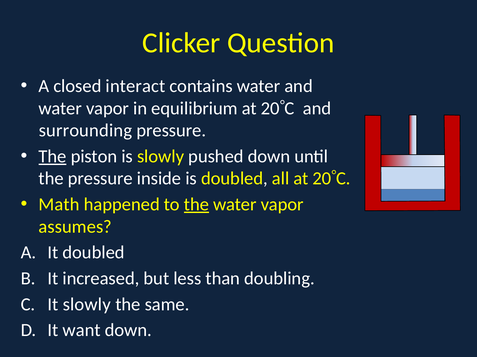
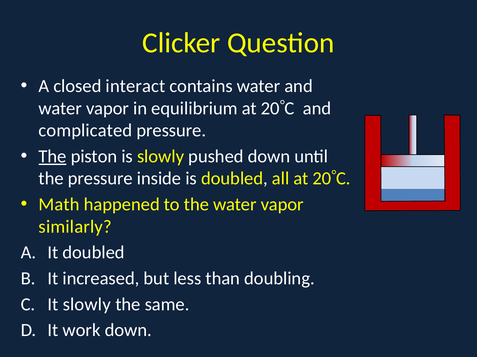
surrounding: surrounding -> complicated
the at (196, 205) underline: present -> none
assumes: assumes -> similarly
want: want -> work
